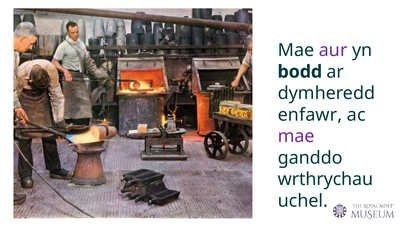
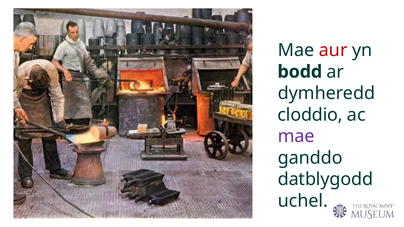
aur colour: purple -> red
enfawr: enfawr -> cloddio
wrthrychau: wrthrychau -> datblygodd
